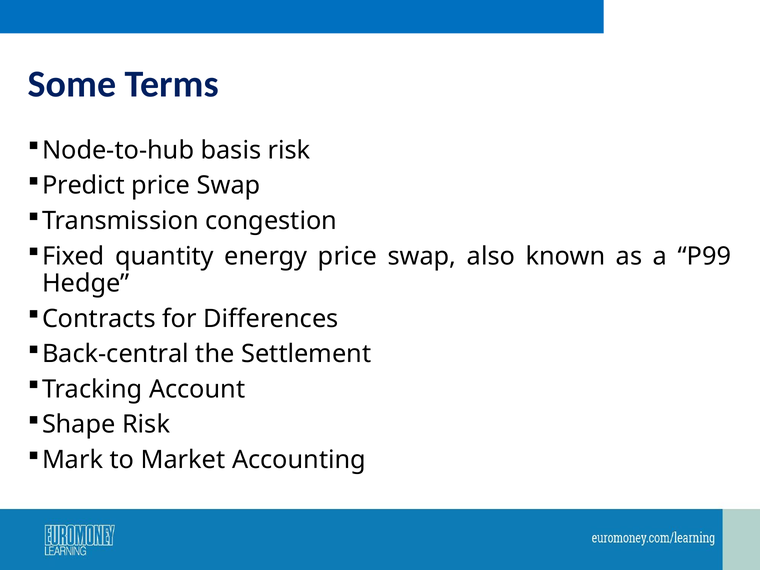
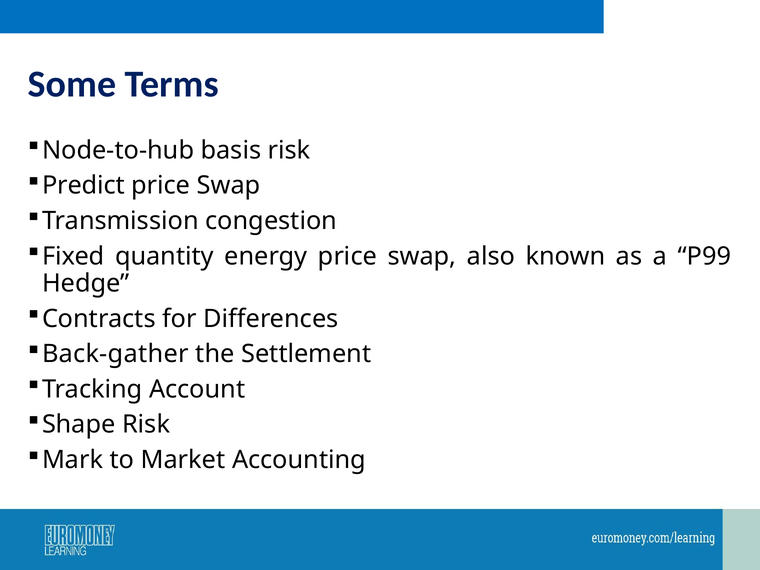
Back-central: Back-central -> Back-gather
